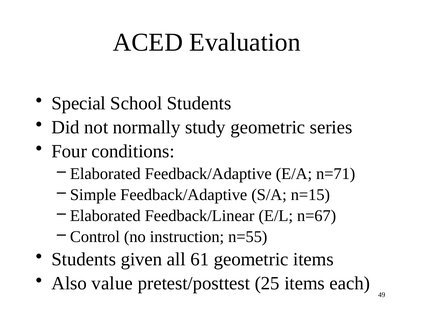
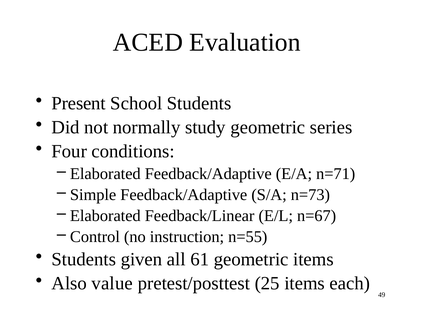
Special: Special -> Present
n=15: n=15 -> n=73
